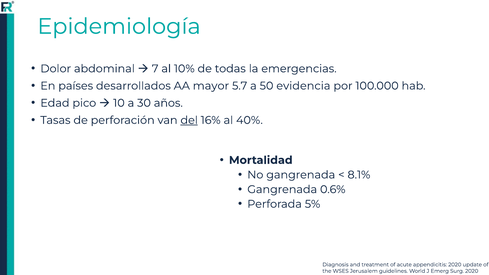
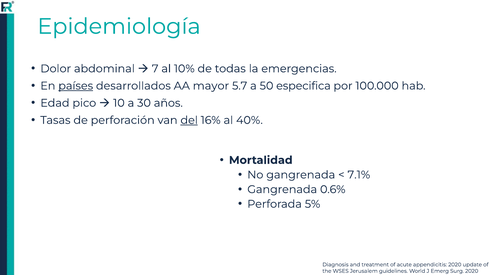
países underline: none -> present
evidencia: evidencia -> especifica
8.1%: 8.1% -> 7.1%
